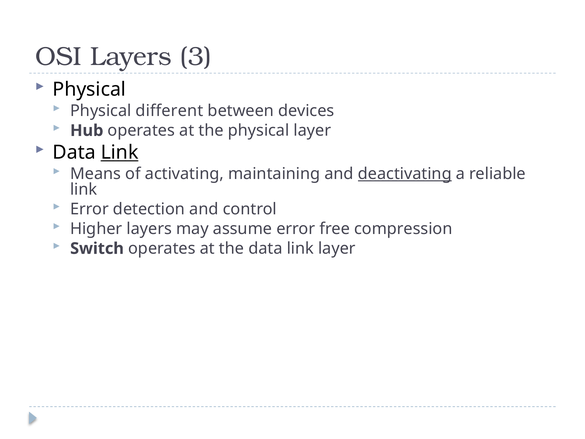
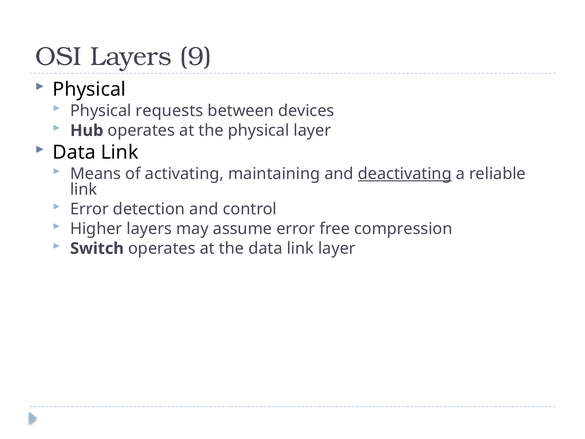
3: 3 -> 9
different: different -> requests
Link at (120, 152) underline: present -> none
